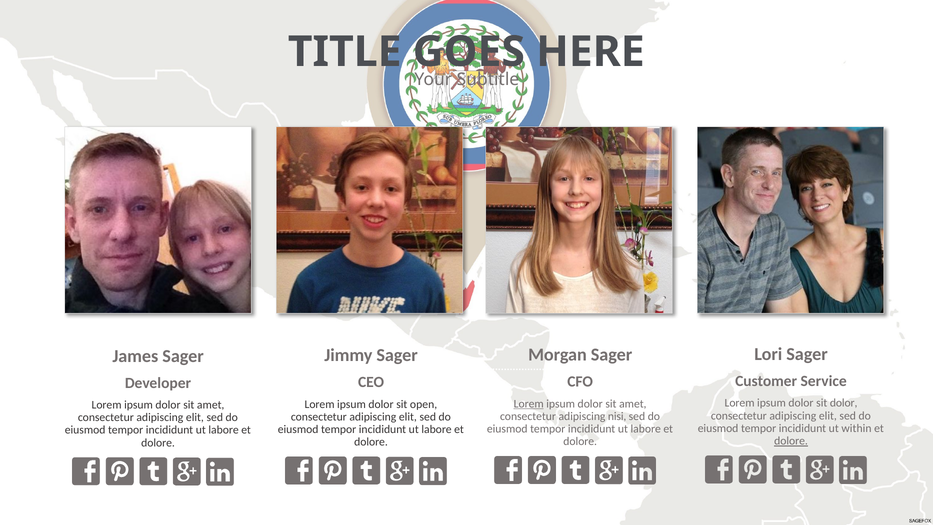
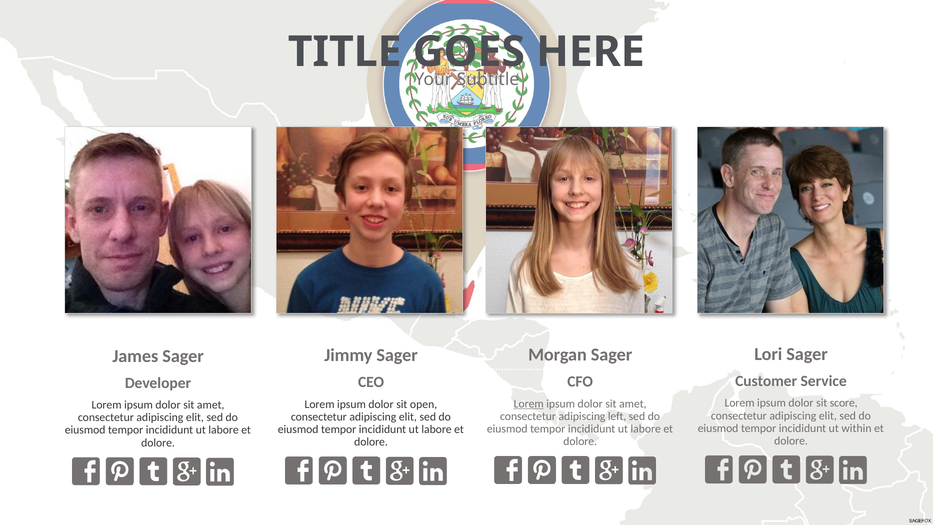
sit dolor: dolor -> score
nisi: nisi -> left
dolore at (791, 441) underline: present -> none
